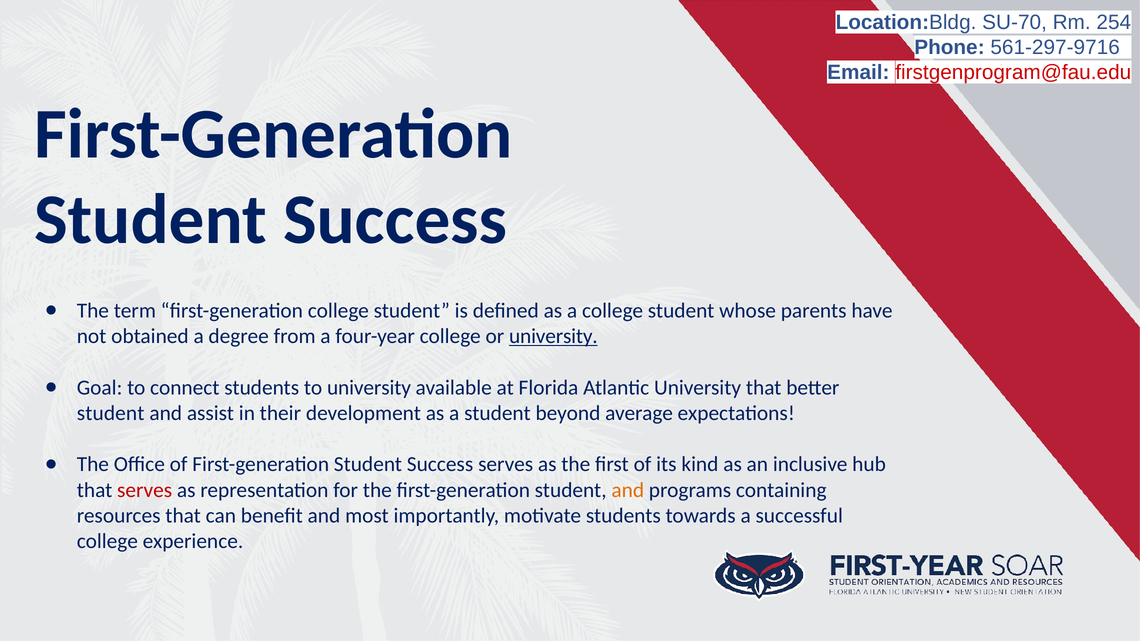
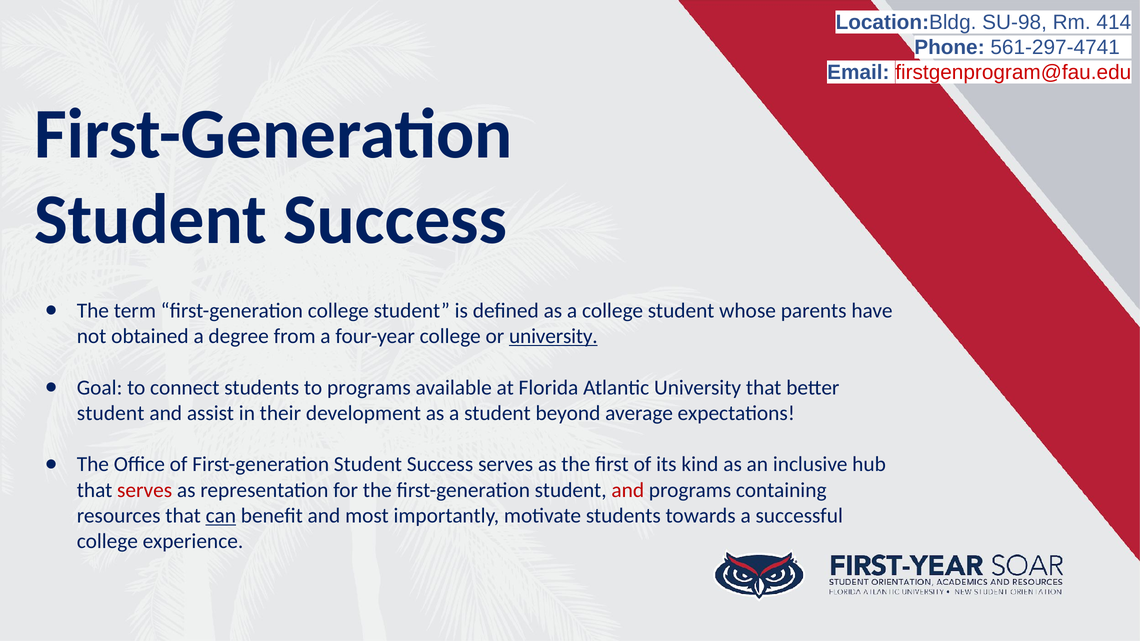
SU-70: SU-70 -> SU-98
254: 254 -> 414
561-297-9716: 561-297-9716 -> 561-297-4741
to university: university -> programs
and at (628, 490) colour: orange -> red
can underline: none -> present
